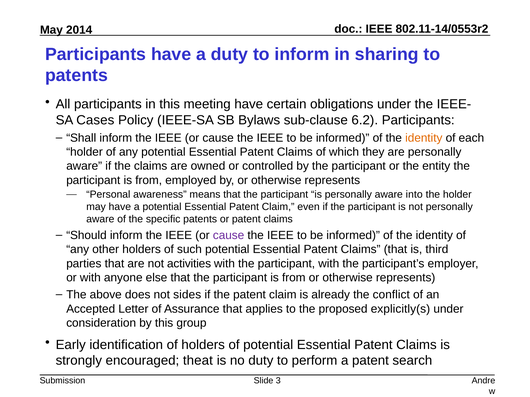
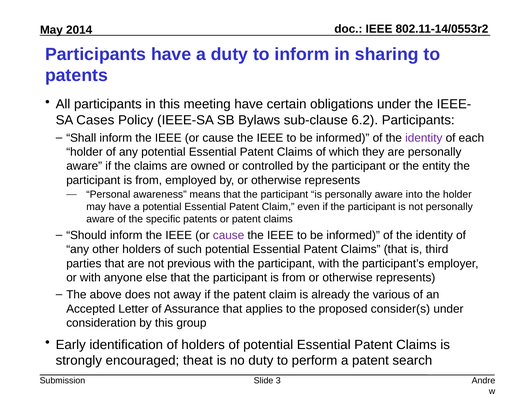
identity at (424, 138) colour: orange -> purple
activities: activities -> previous
sides: sides -> away
conflict: conflict -> various
explicitly(s: explicitly(s -> consider(s
